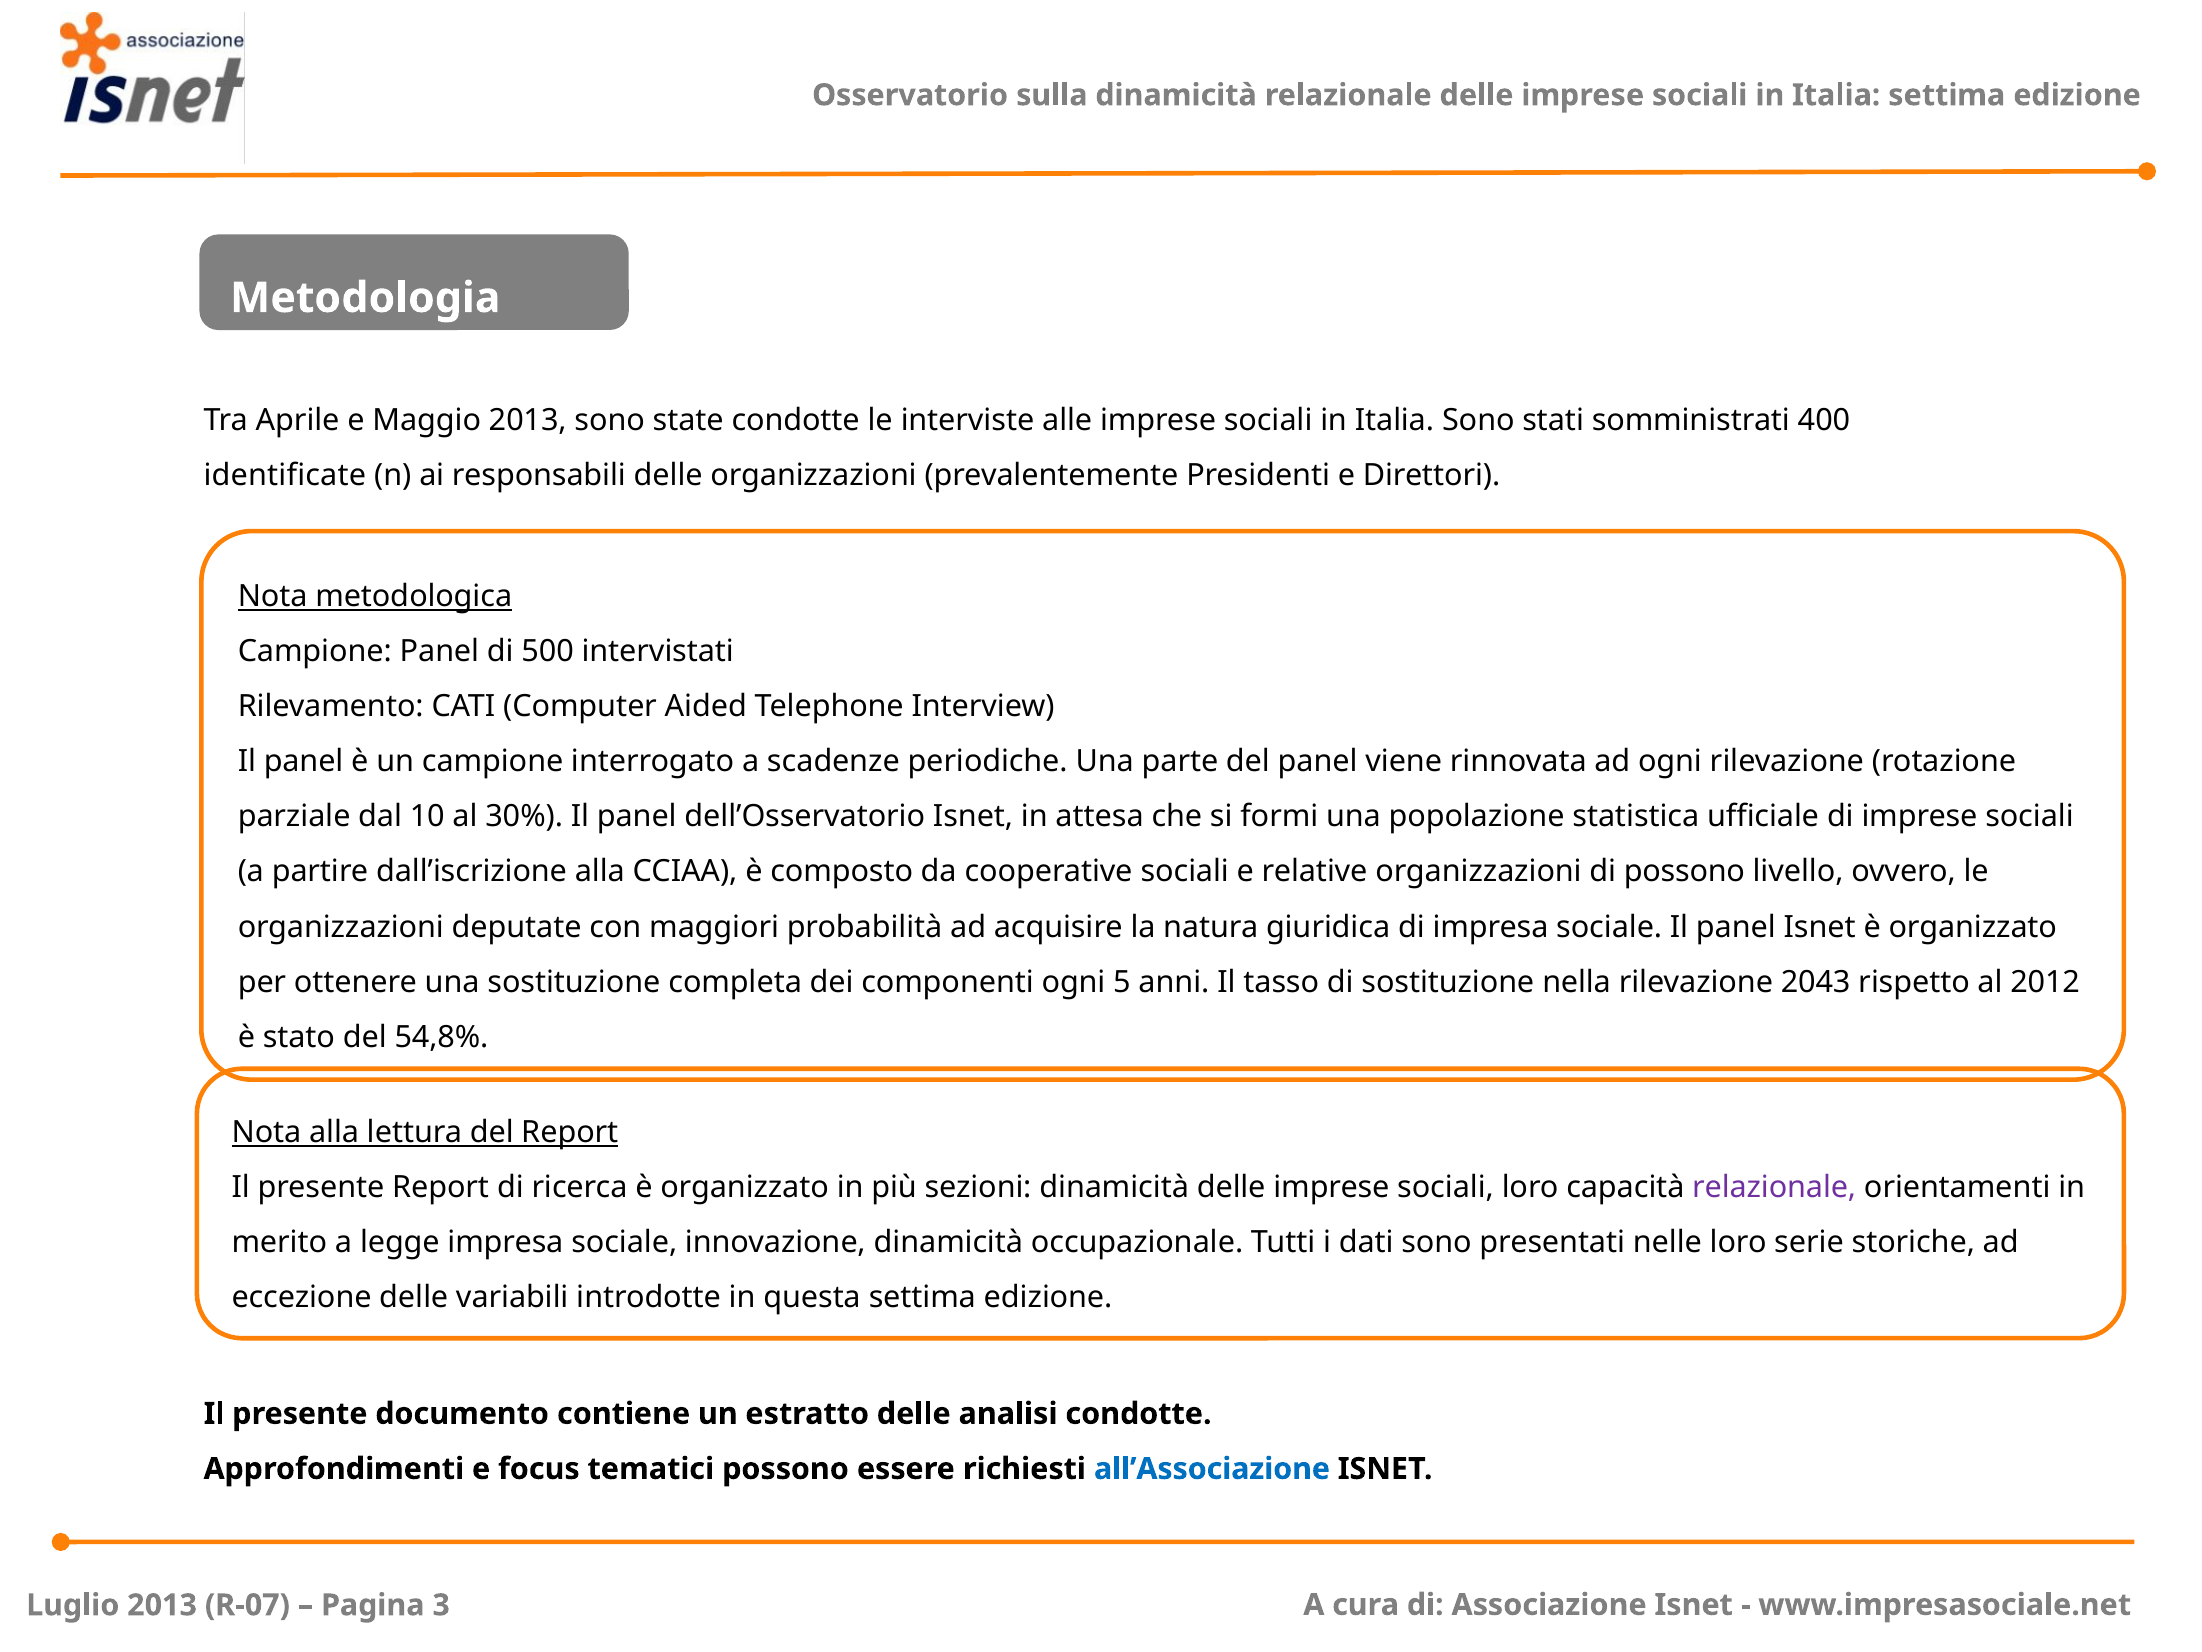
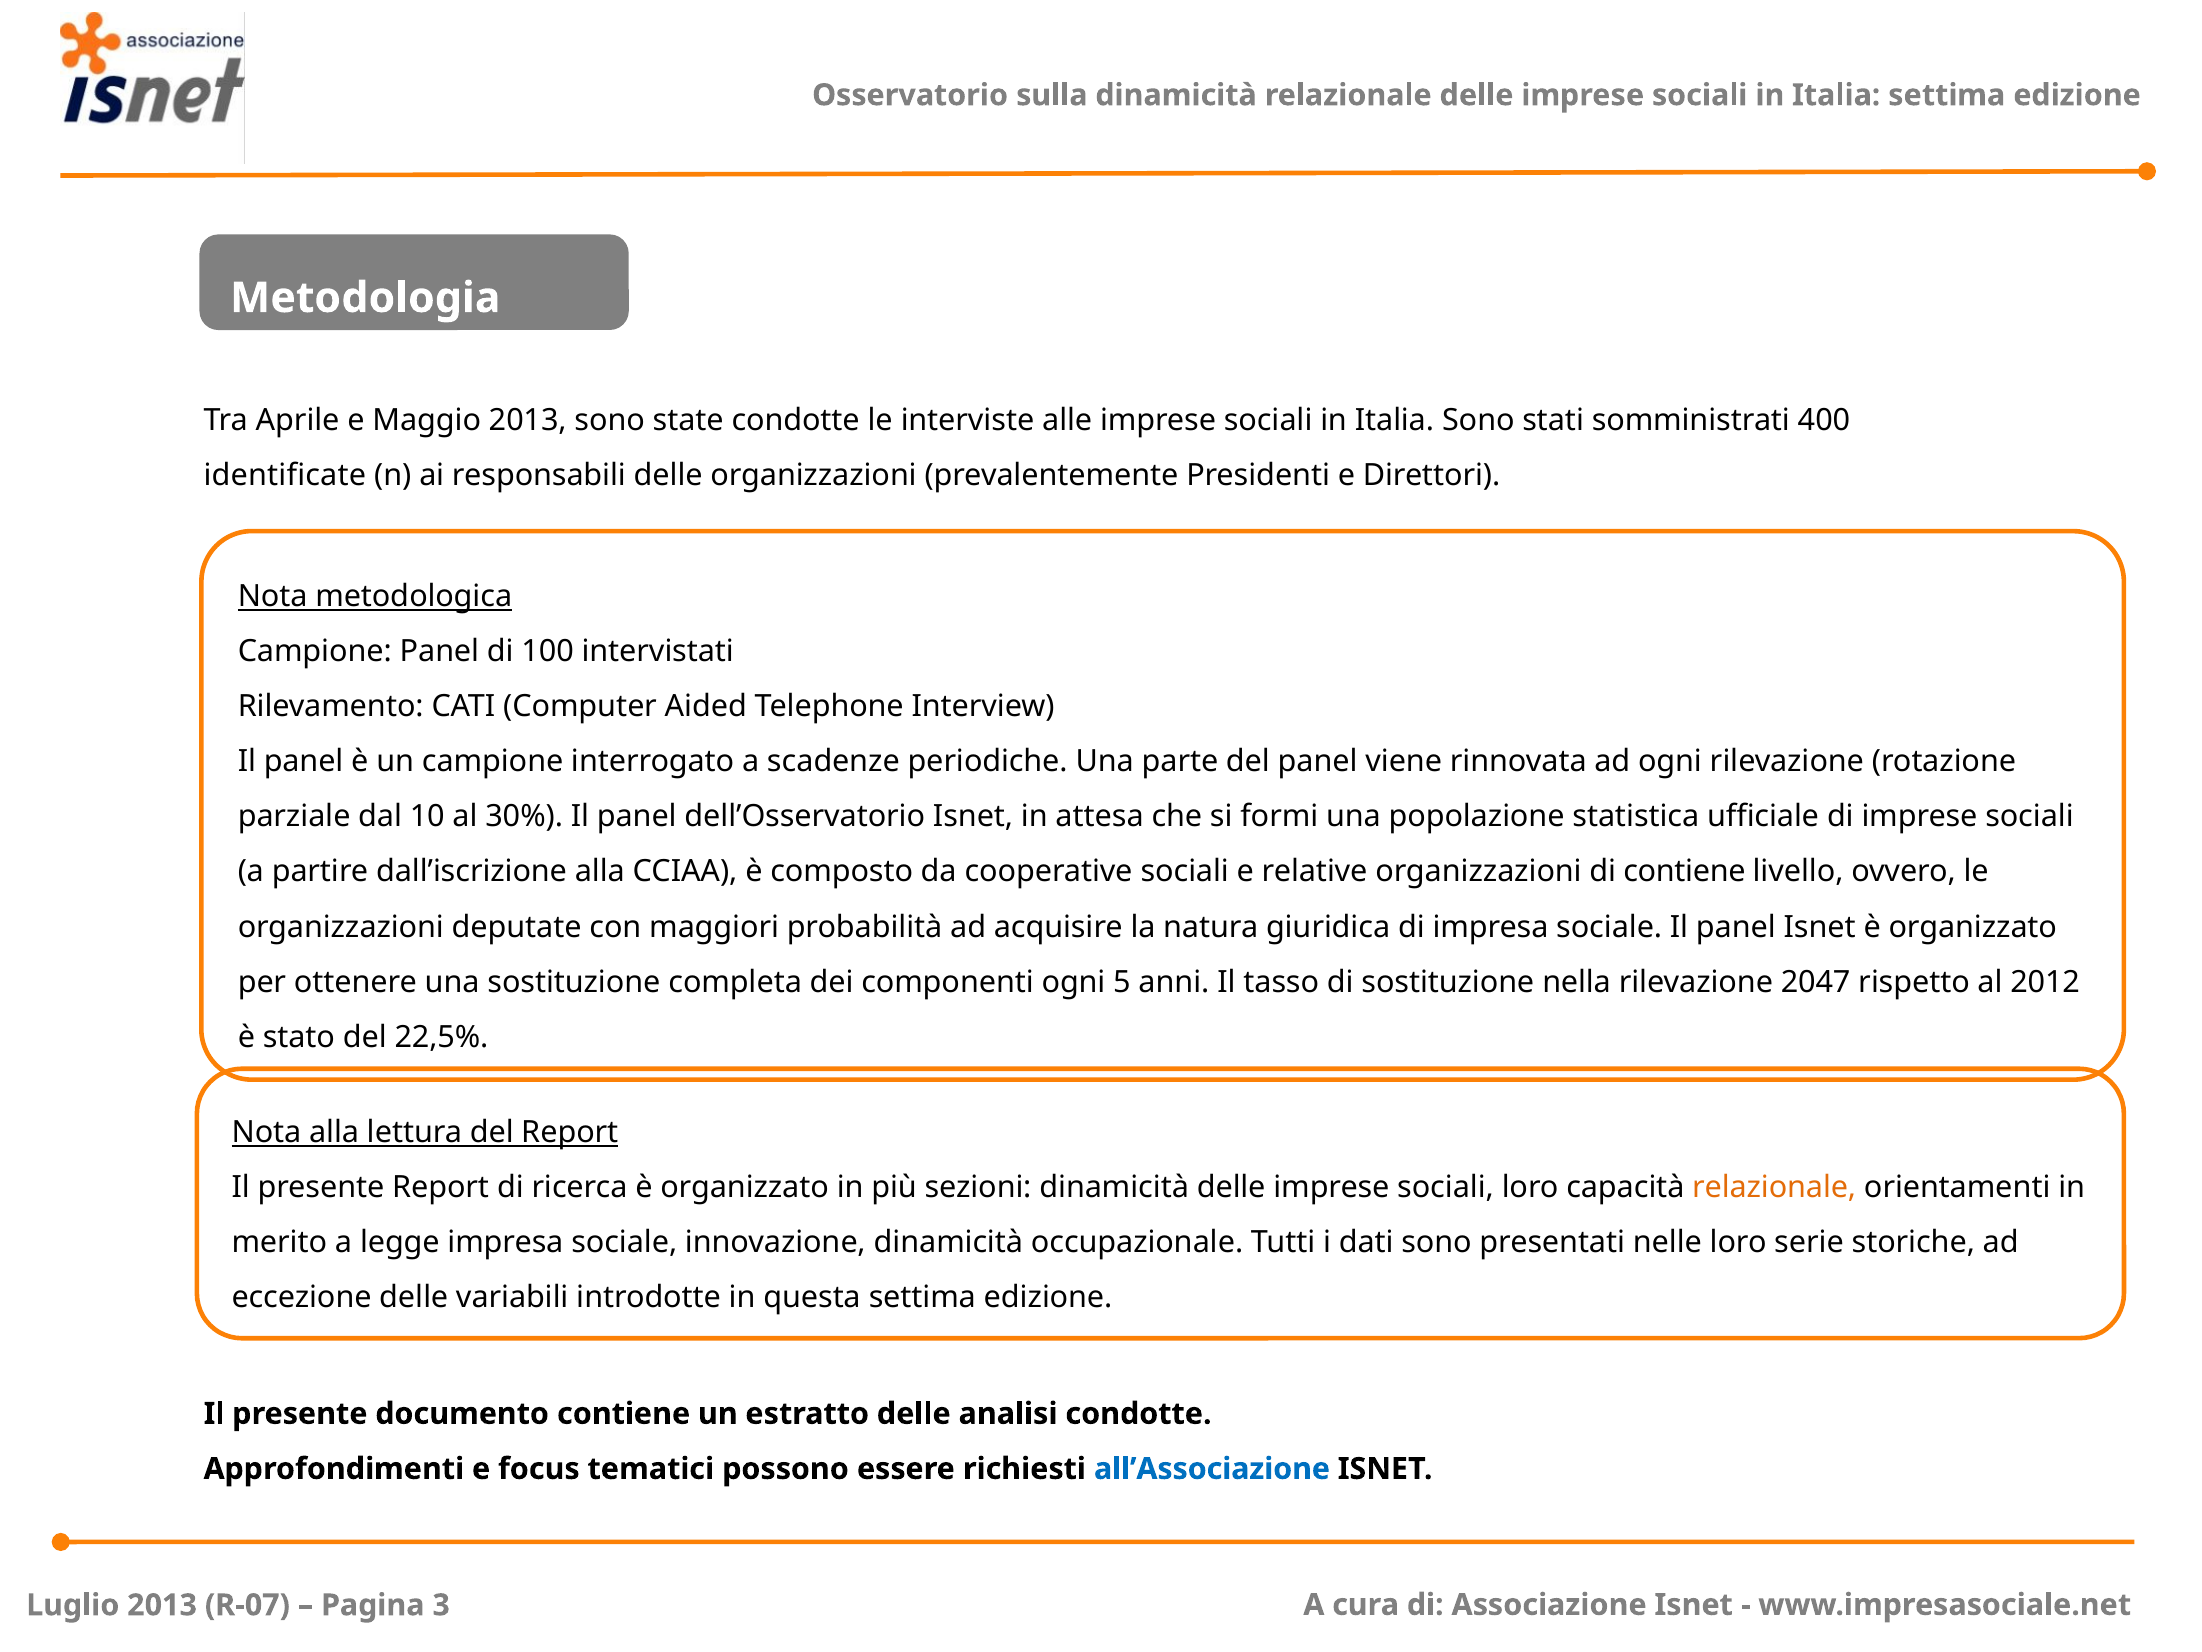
500: 500 -> 100
di possono: possono -> contiene
2043: 2043 -> 2047
54,8%: 54,8% -> 22,5%
relazionale at (1774, 1187) colour: purple -> orange
